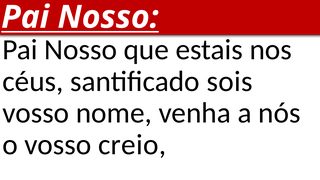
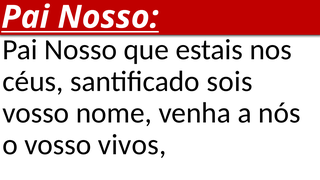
creio: creio -> vivos
